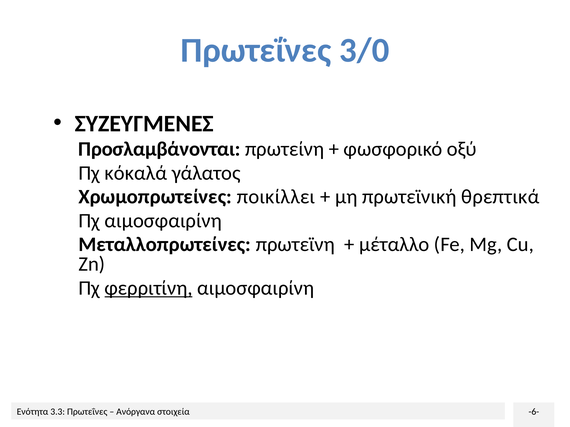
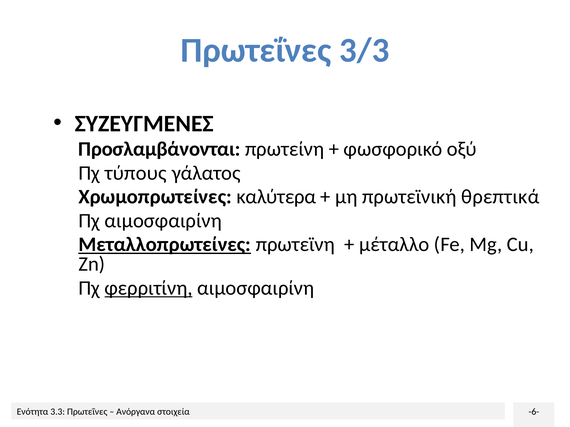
3/0: 3/0 -> 3/3
κόκαλά: κόκαλά -> τύπους
ποικίλλει: ποικίλλει -> καλύτερα
Μεταλλοπρωτείνες underline: none -> present
